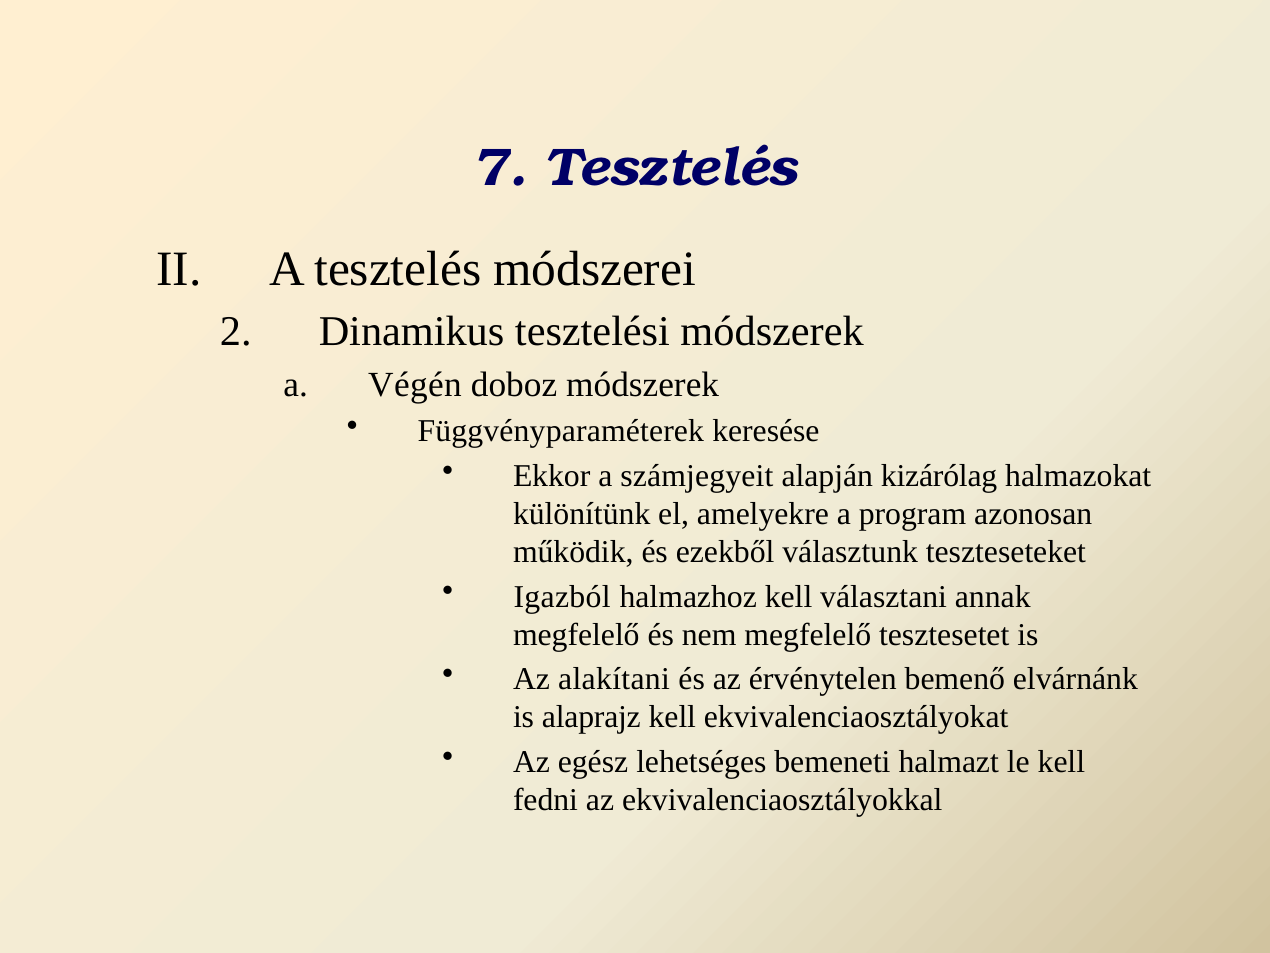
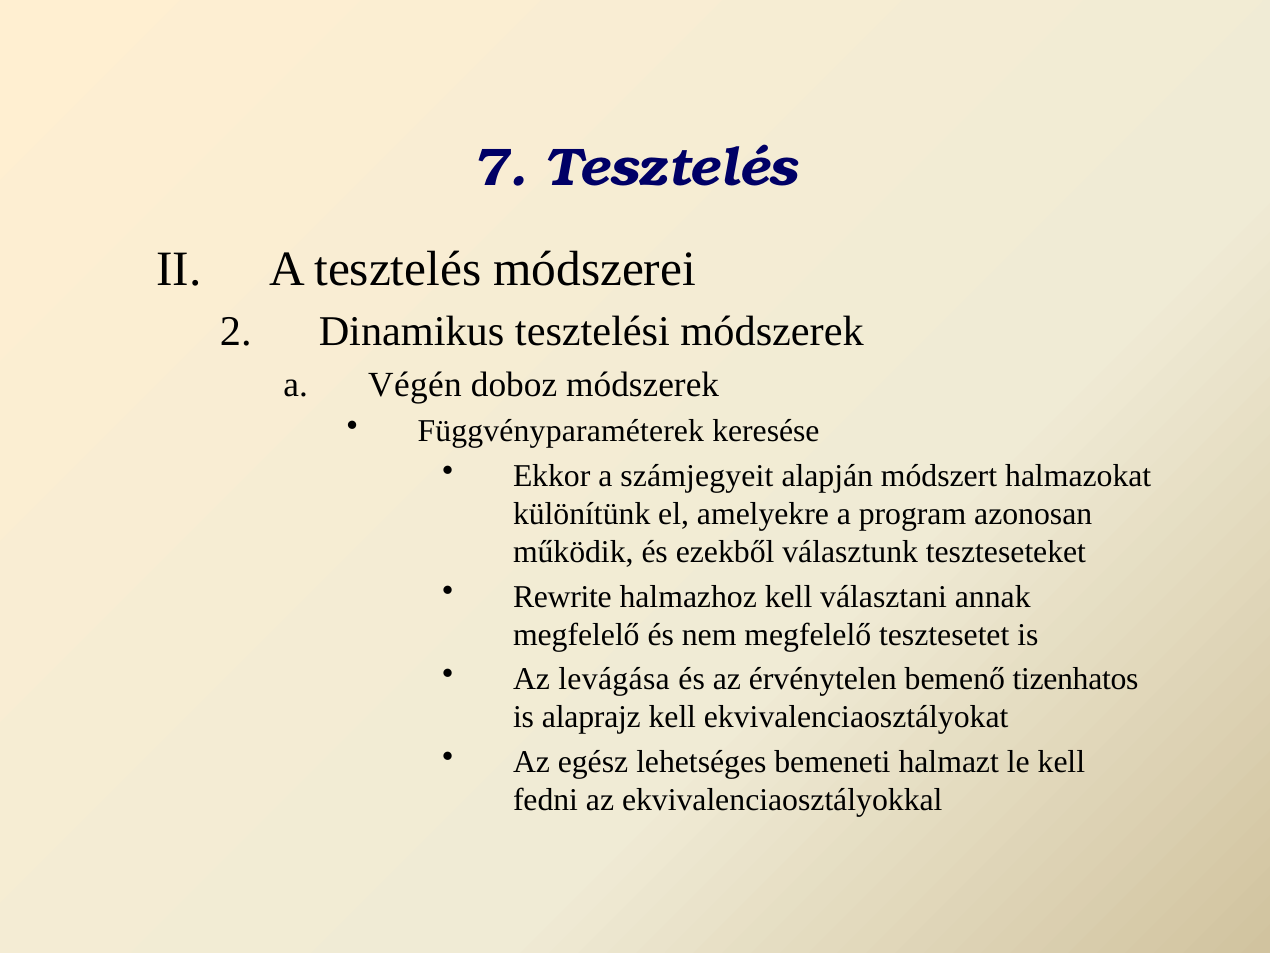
kizárólag: kizárólag -> módszert
Igazból: Igazból -> Rewrite
alakítani: alakítani -> levágása
elvárnánk: elvárnánk -> tizenhatos
